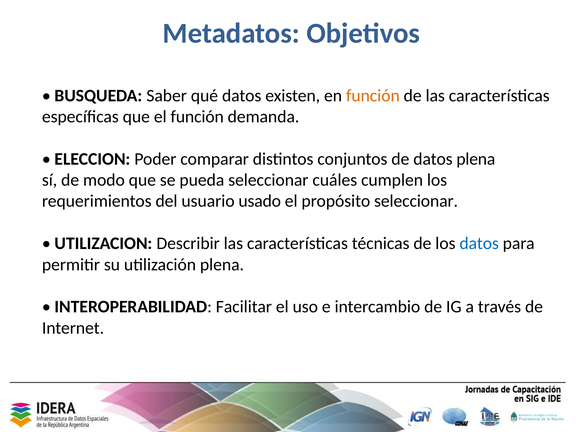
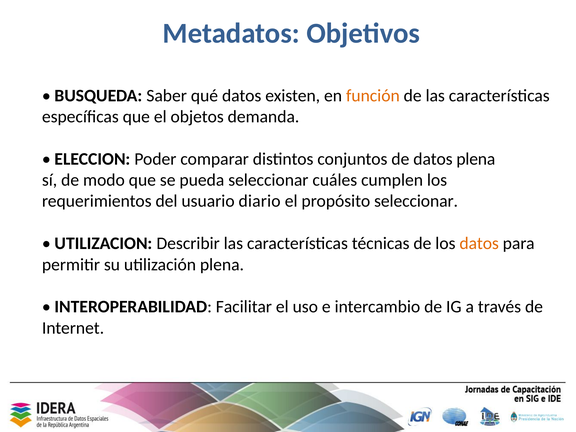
el función: función -> objetos
usado: usado -> diario
datos at (479, 243) colour: blue -> orange
